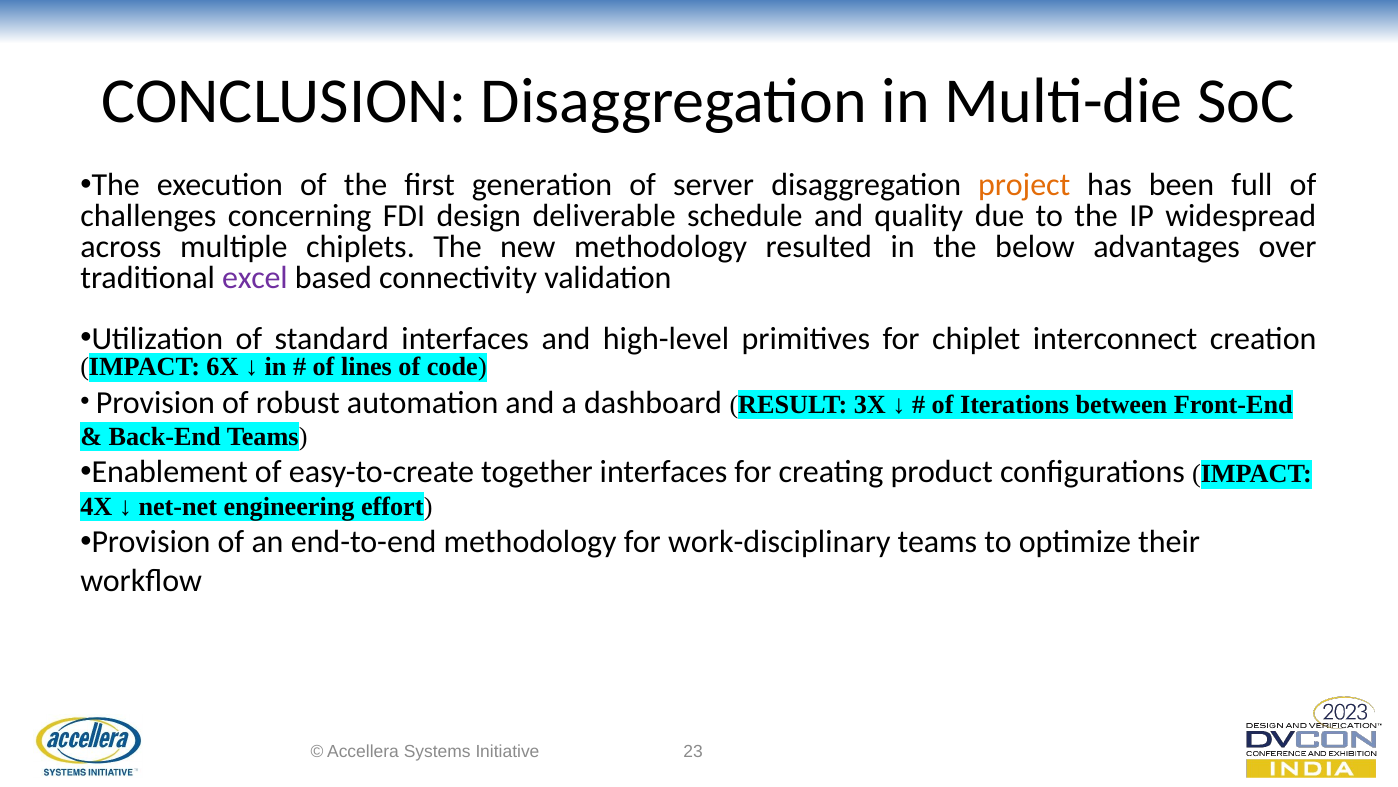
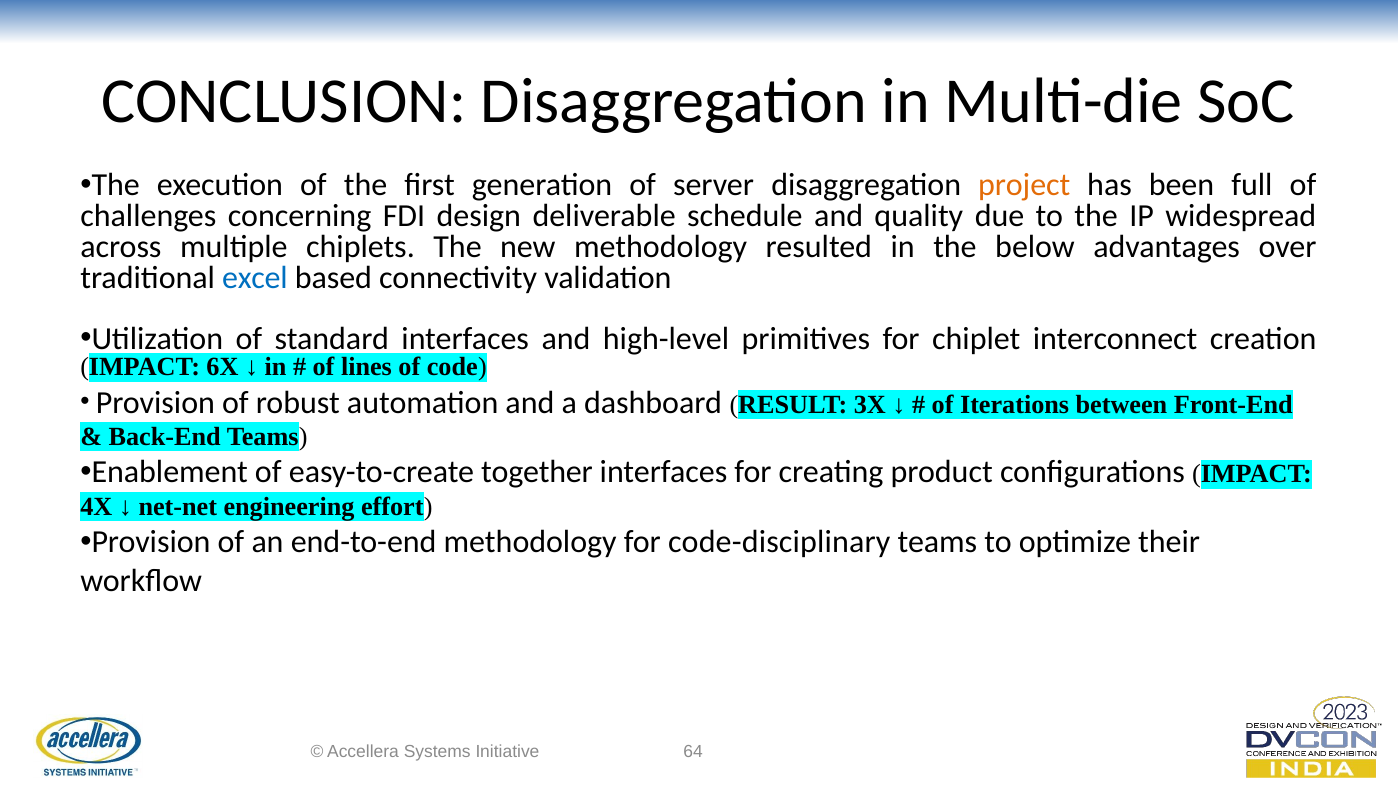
excel colour: purple -> blue
work-disciplinary: work-disciplinary -> code-disciplinary
23: 23 -> 64
